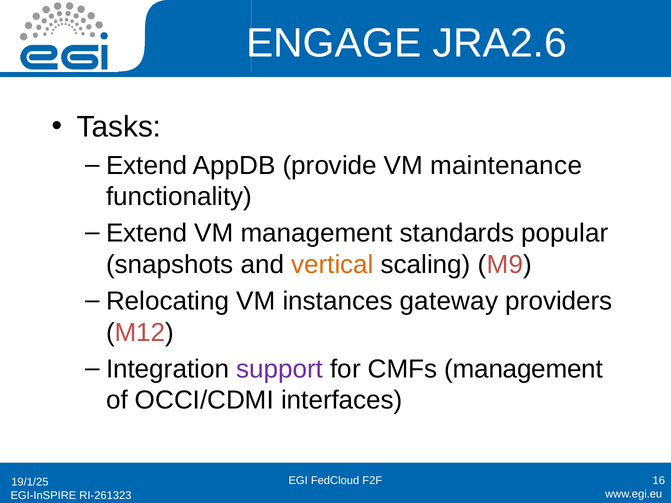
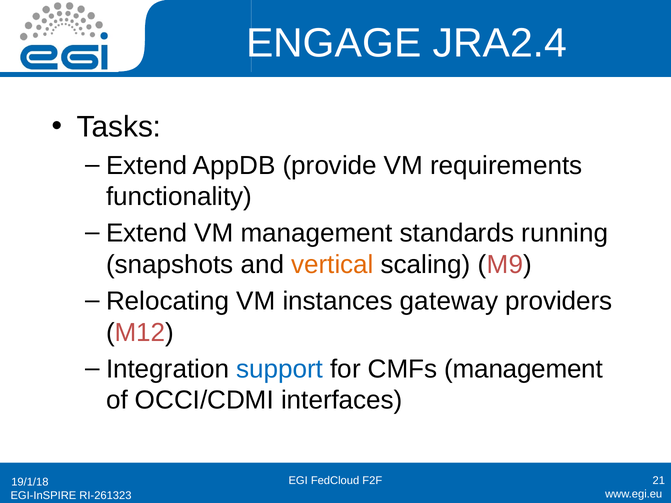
JRA2.6: JRA2.6 -> JRA2.4
maintenance: maintenance -> requirements
popular: popular -> running
support colour: purple -> blue
19/1/25: 19/1/25 -> 19/1/18
16: 16 -> 21
